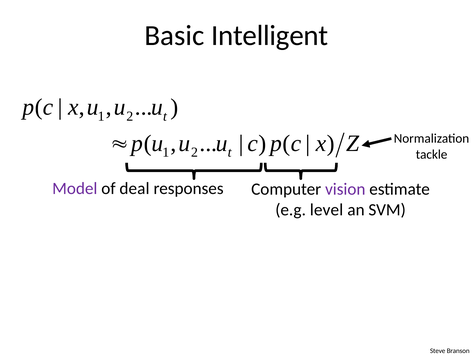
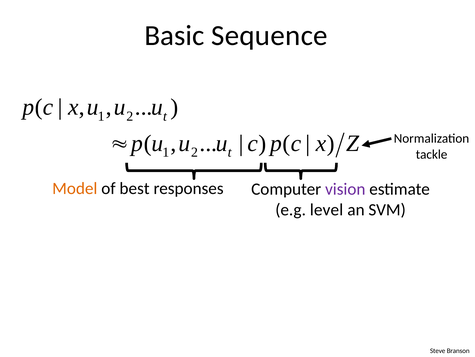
Intelligent: Intelligent -> Sequence
Model colour: purple -> orange
deal: deal -> best
